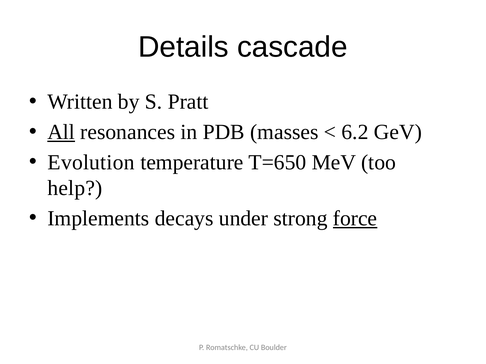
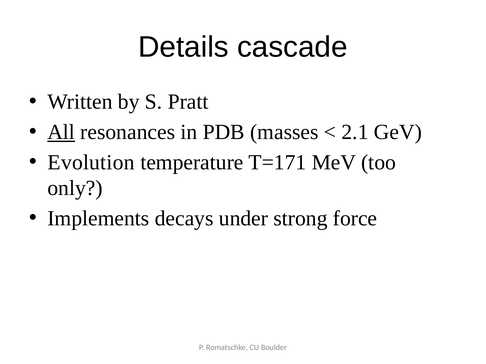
6.2: 6.2 -> 2.1
T=650: T=650 -> T=171
help: help -> only
force underline: present -> none
